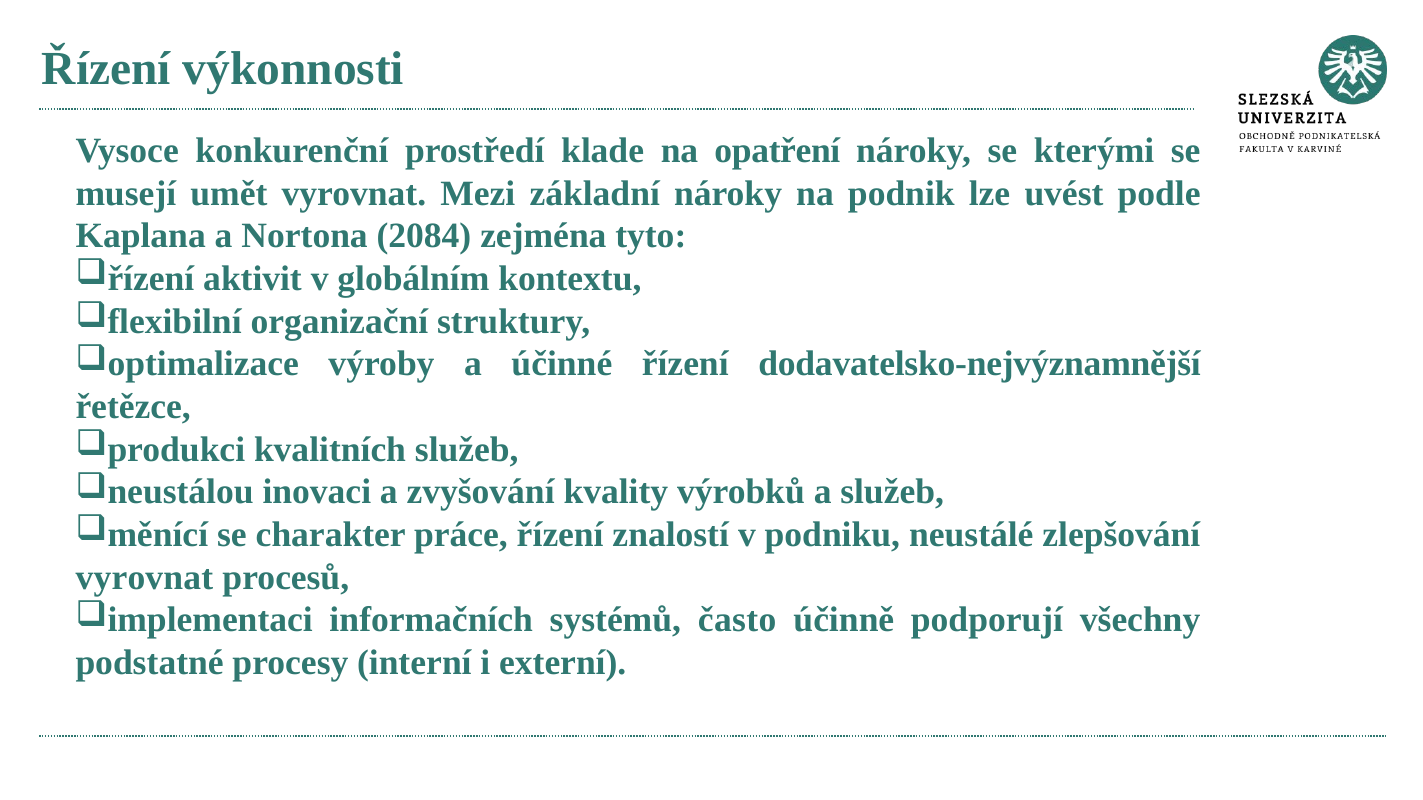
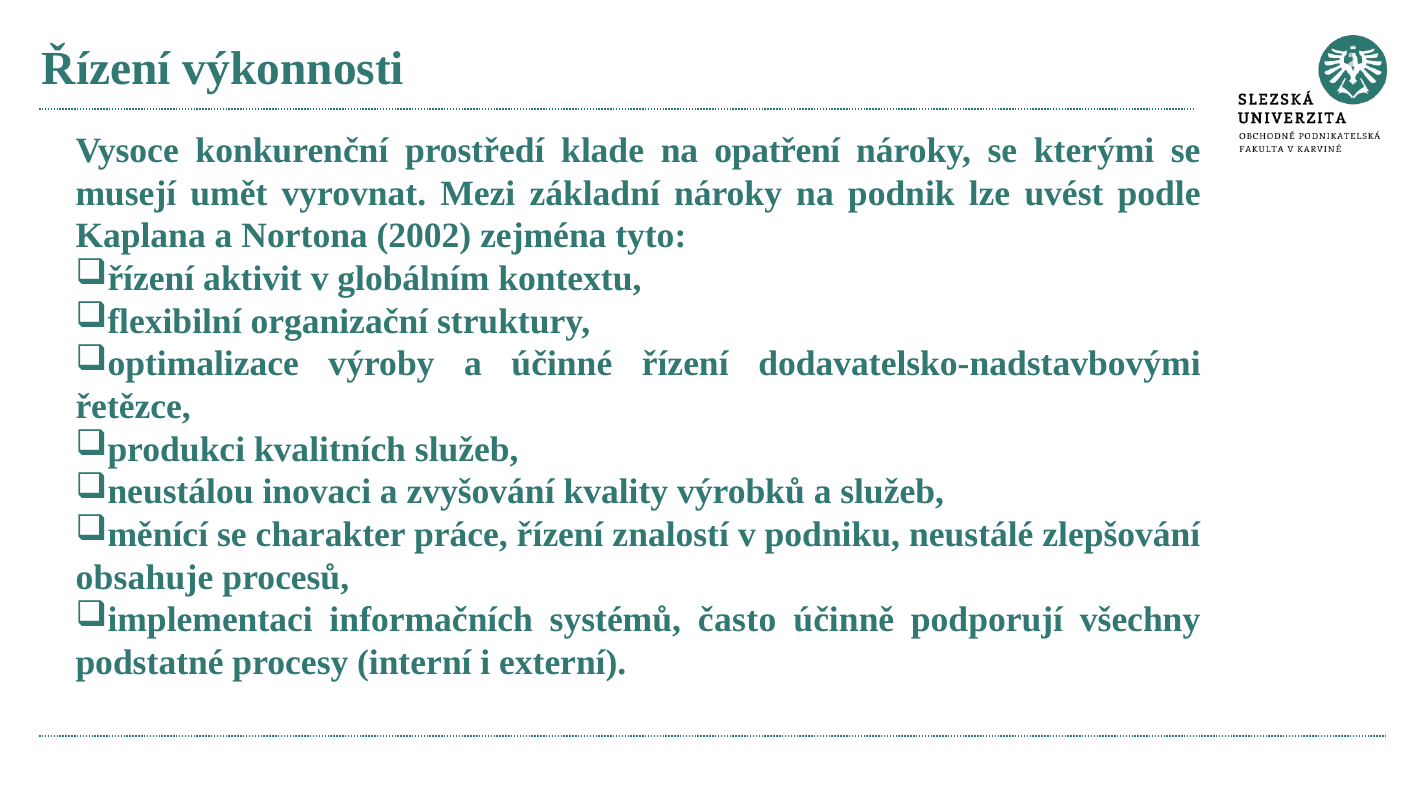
2084: 2084 -> 2002
dodavatelsko-nejvýznamnější: dodavatelsko-nejvýznamnější -> dodavatelsko-nadstavbovými
vyrovnat at (144, 578): vyrovnat -> obsahuje
